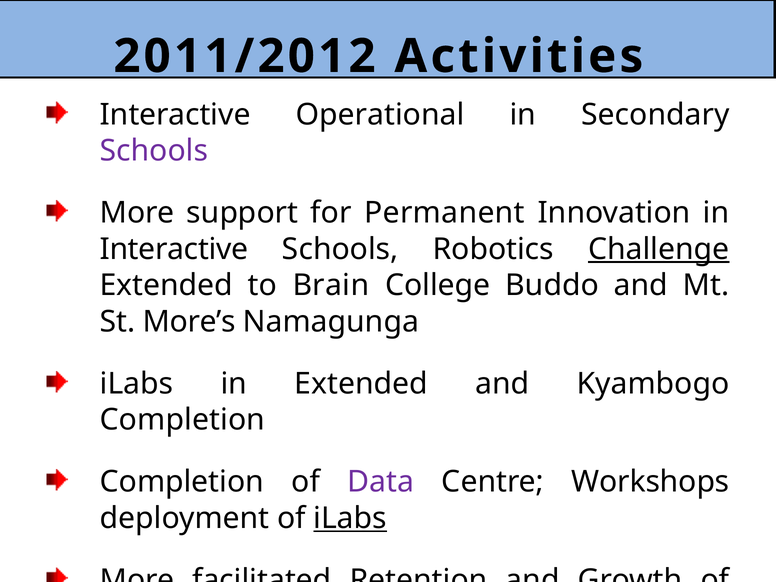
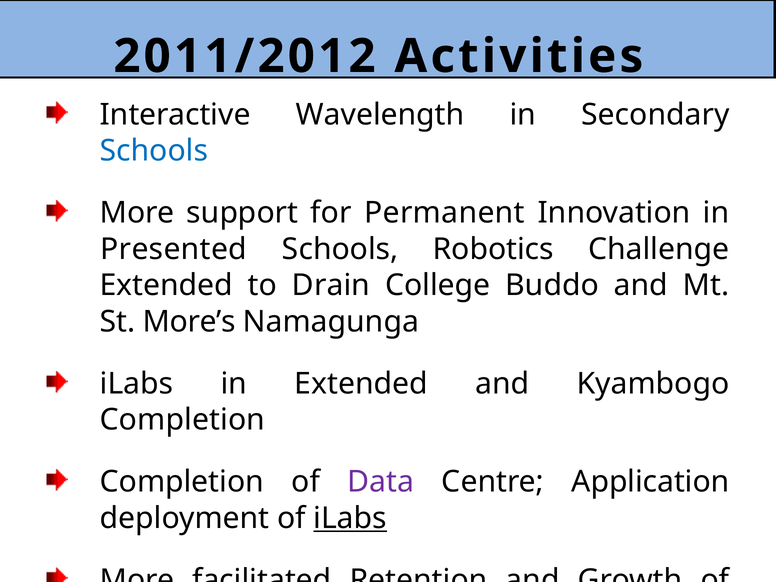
Operational: Operational -> Wavelength
Schools at (154, 151) colour: purple -> blue
Interactive at (174, 249): Interactive -> Presented
Challenge underline: present -> none
Brain: Brain -> Drain
Workshops: Workshops -> Application
